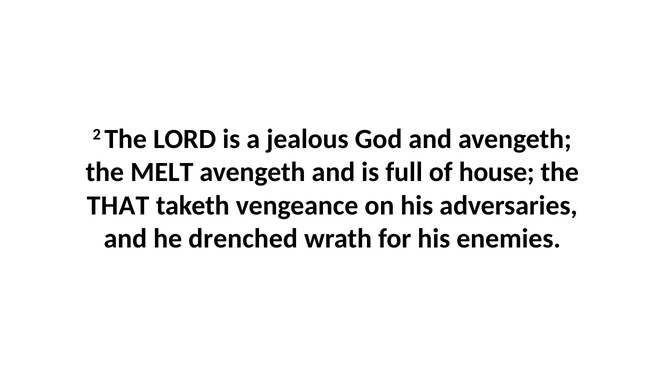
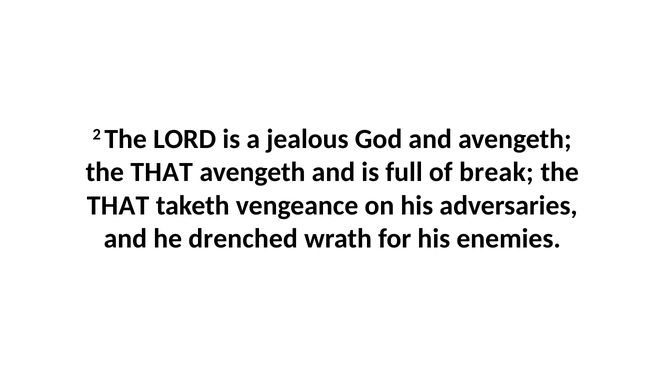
MELT at (162, 172): MELT -> THAT
house: house -> break
